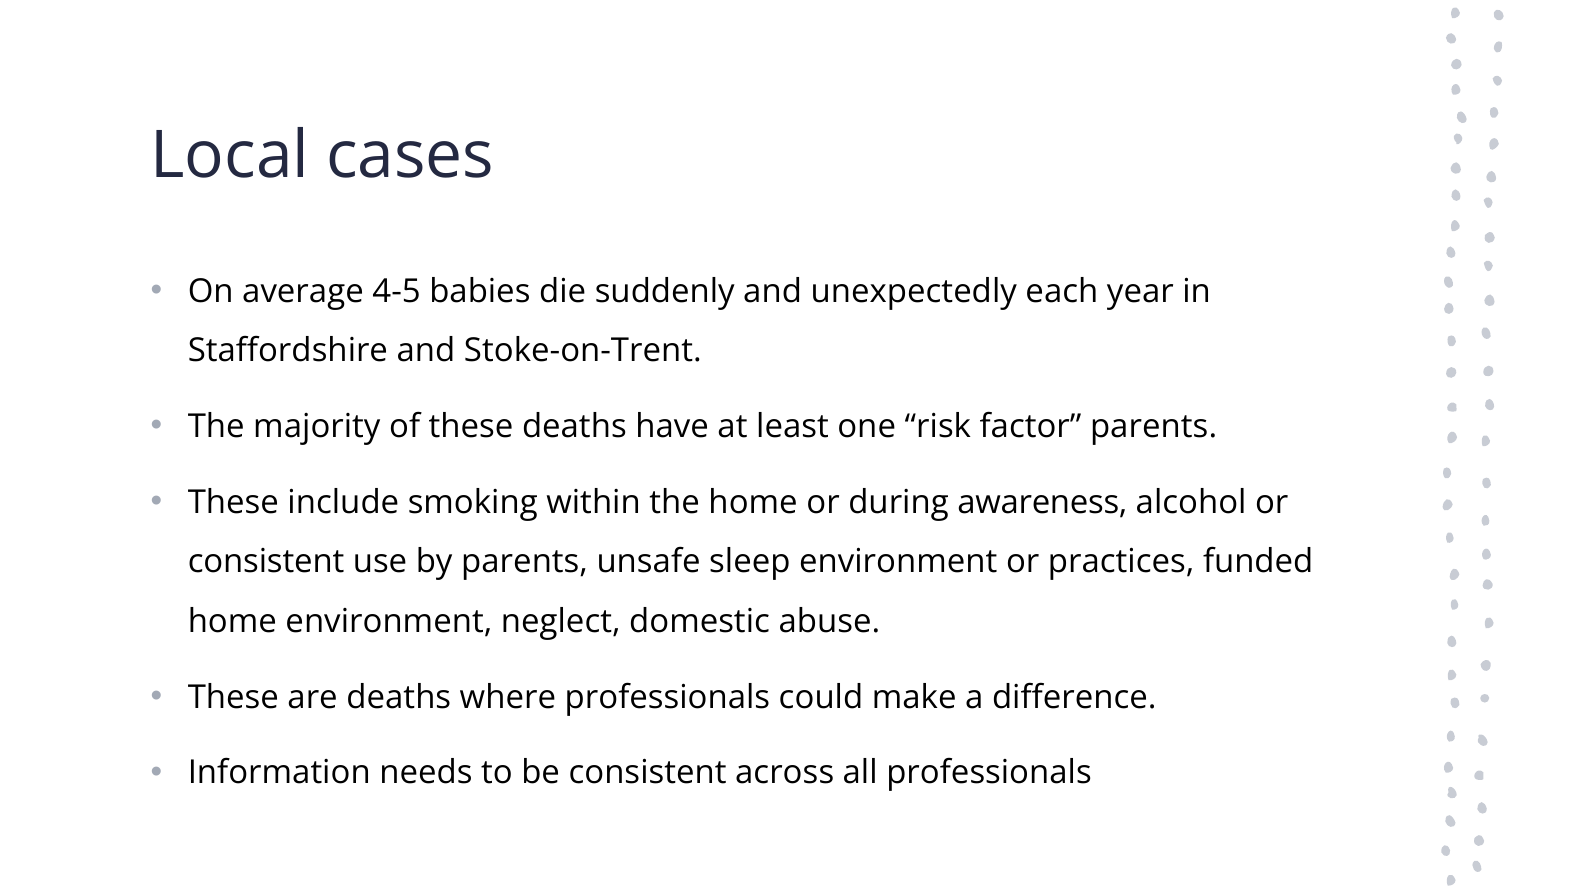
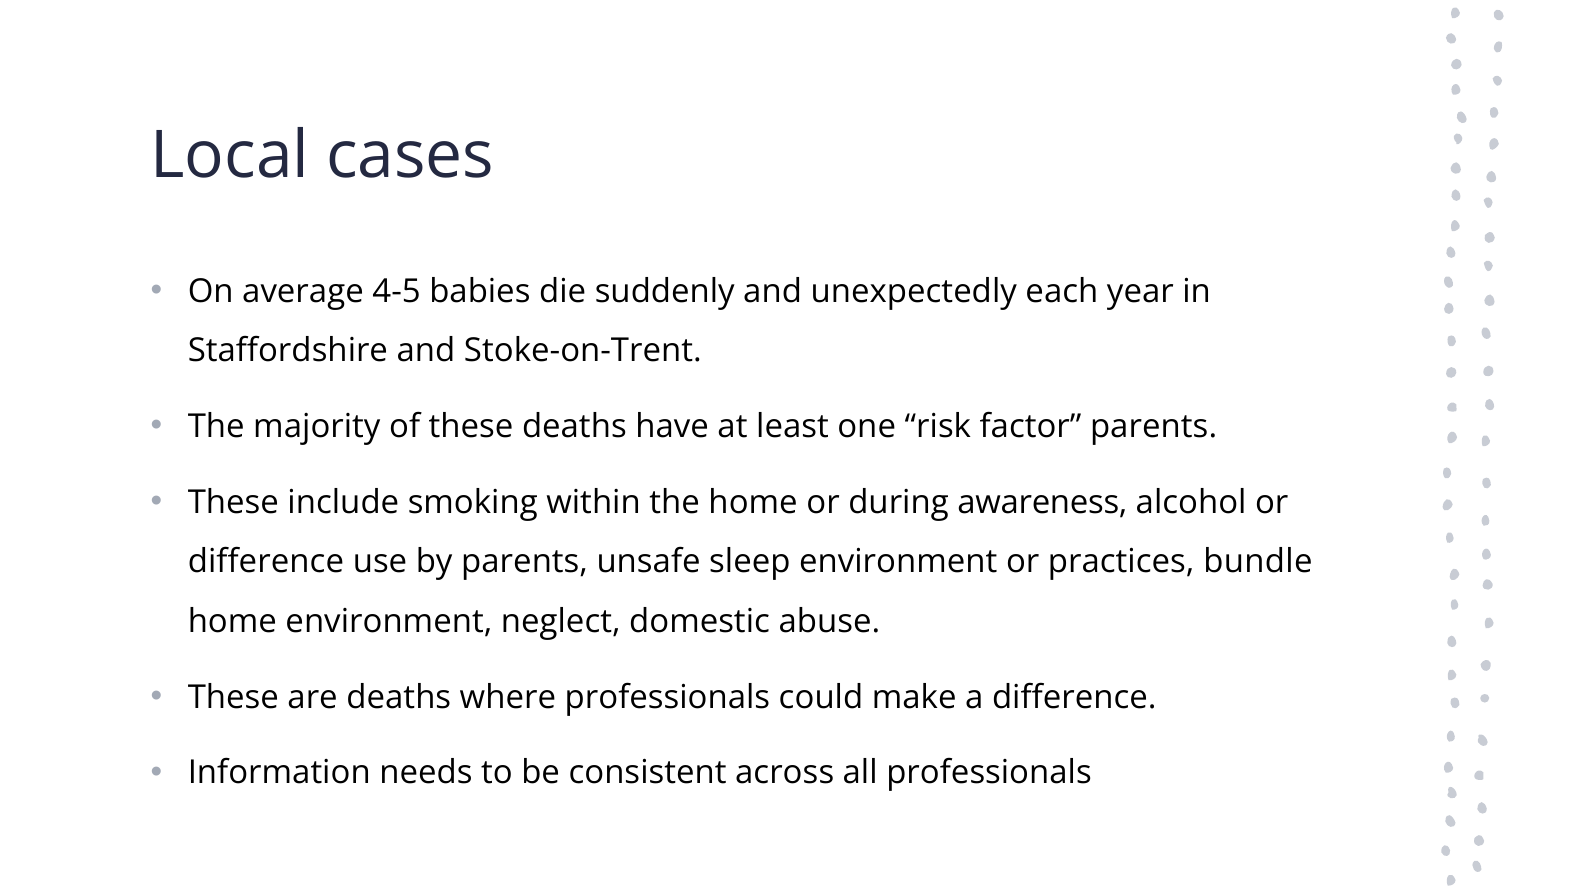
consistent at (266, 562): consistent -> difference
funded: funded -> bundle
